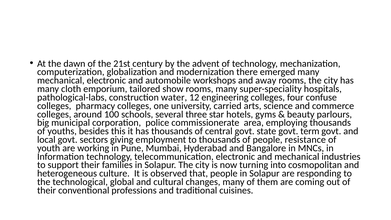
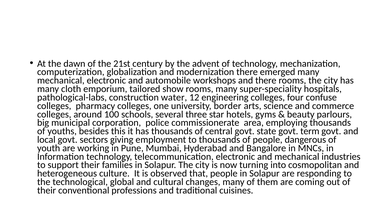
and away: away -> there
carried: carried -> border
resistance: resistance -> dangerous
